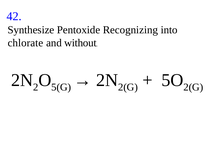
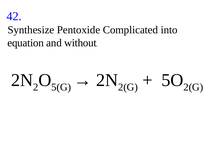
Recognizing: Recognizing -> Complicated
chlorate: chlorate -> equation
